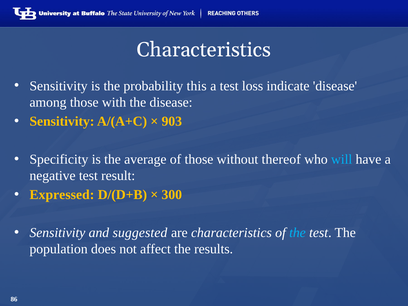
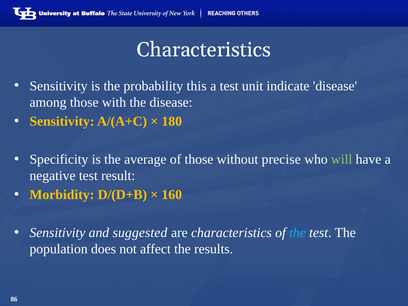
loss: loss -> unit
903: 903 -> 180
thereof: thereof -> precise
will colour: light blue -> light green
Expressed: Expressed -> Morbidity
300: 300 -> 160
